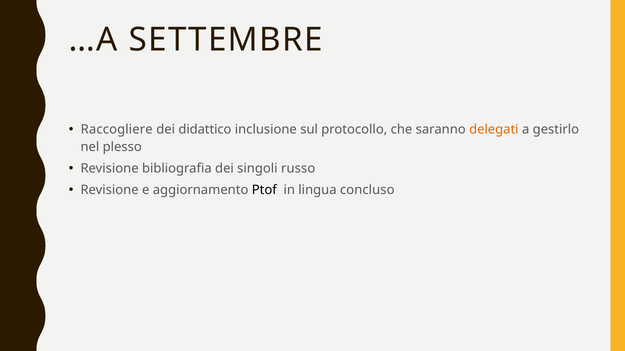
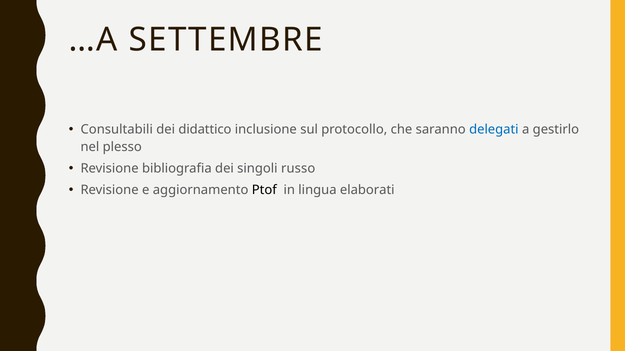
Raccogliere: Raccogliere -> Consultabili
delegati colour: orange -> blue
concluso: concluso -> elaborati
